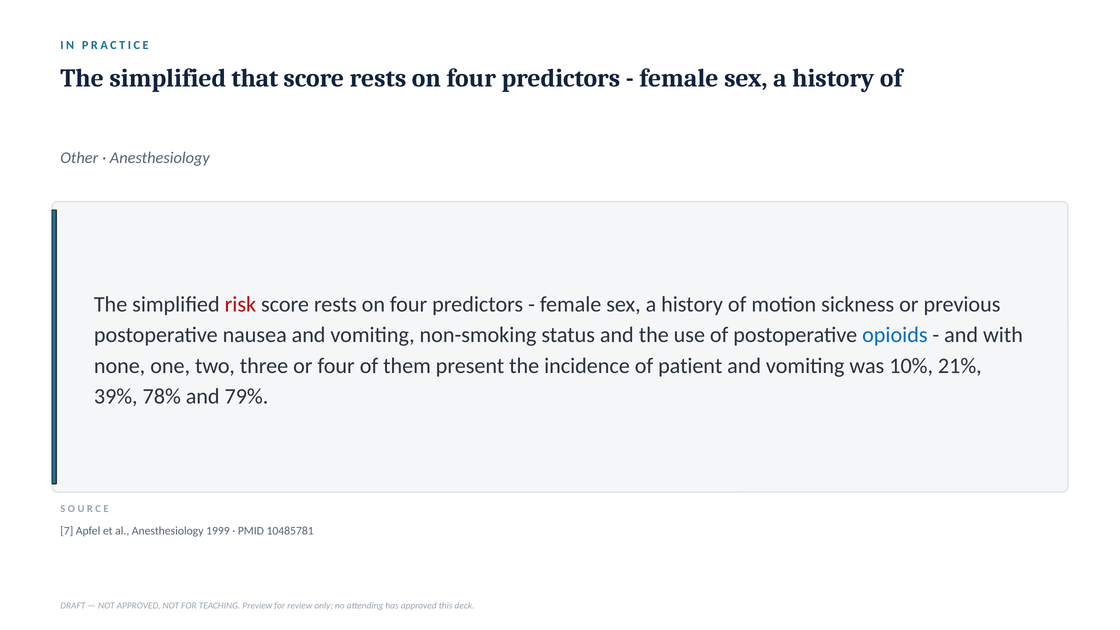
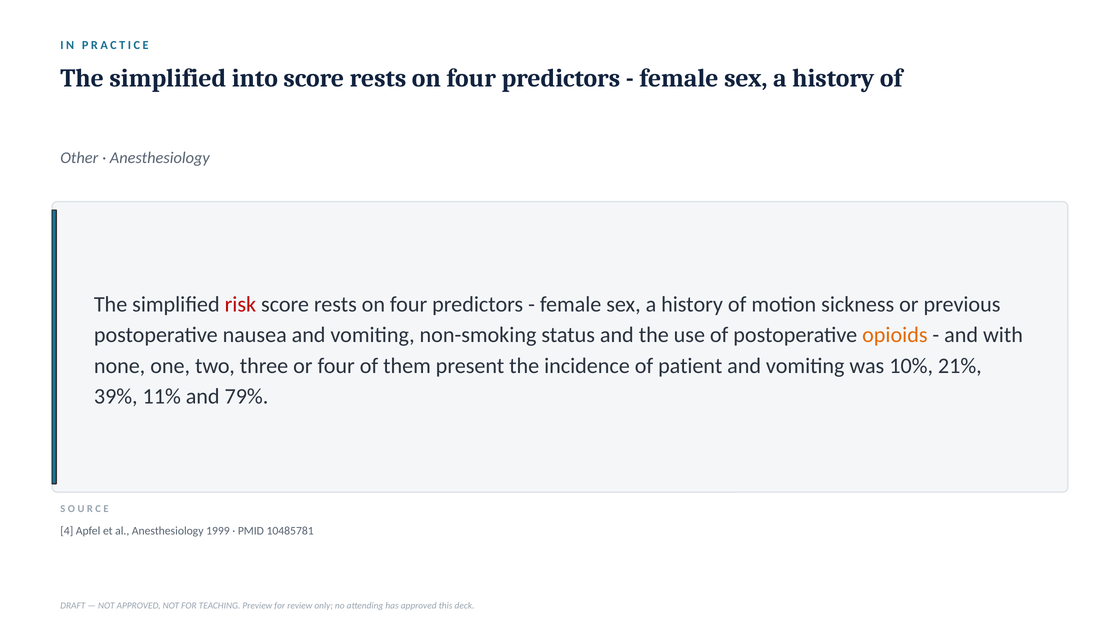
that: that -> into
opioids colour: blue -> orange
78%: 78% -> 11%
7: 7 -> 4
